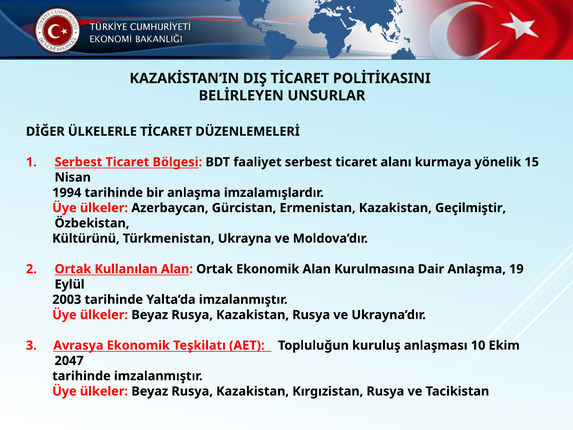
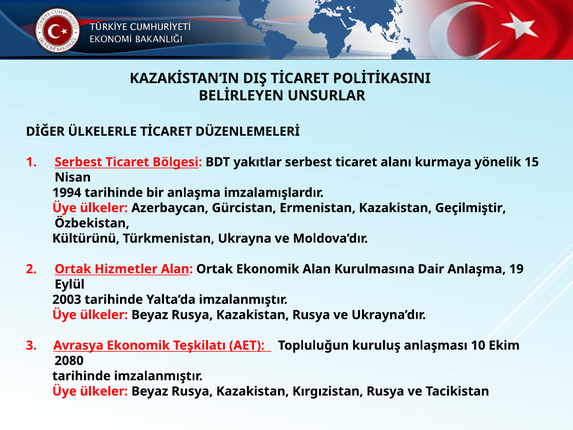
faaliyet: faaliyet -> yakıtlar
Kullanılan: Kullanılan -> Hizmetler
2047: 2047 -> 2080
